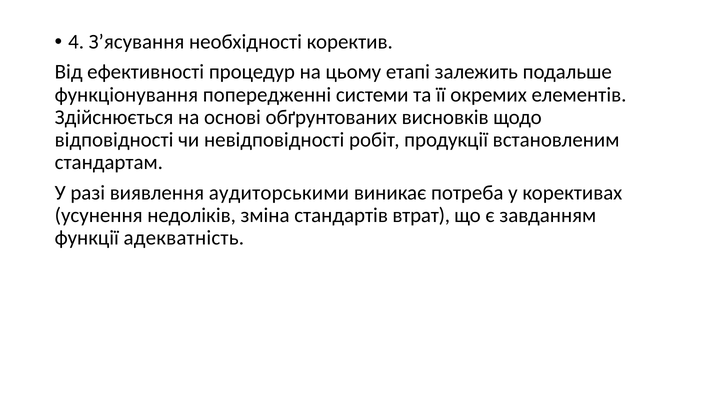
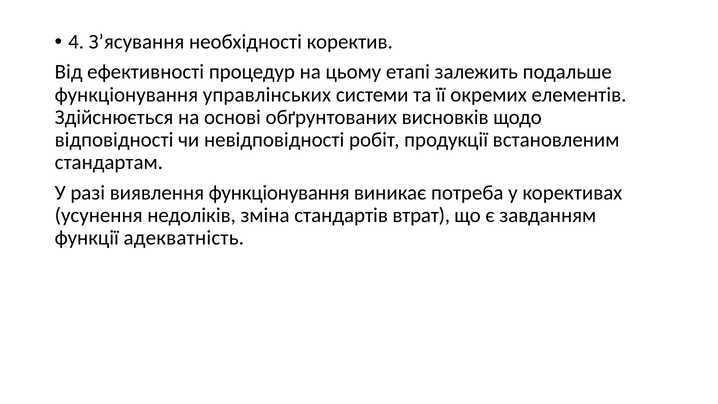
попередженні: попередженні -> управлінських
виявлення аудиторськими: аудиторськими -> функціонування
